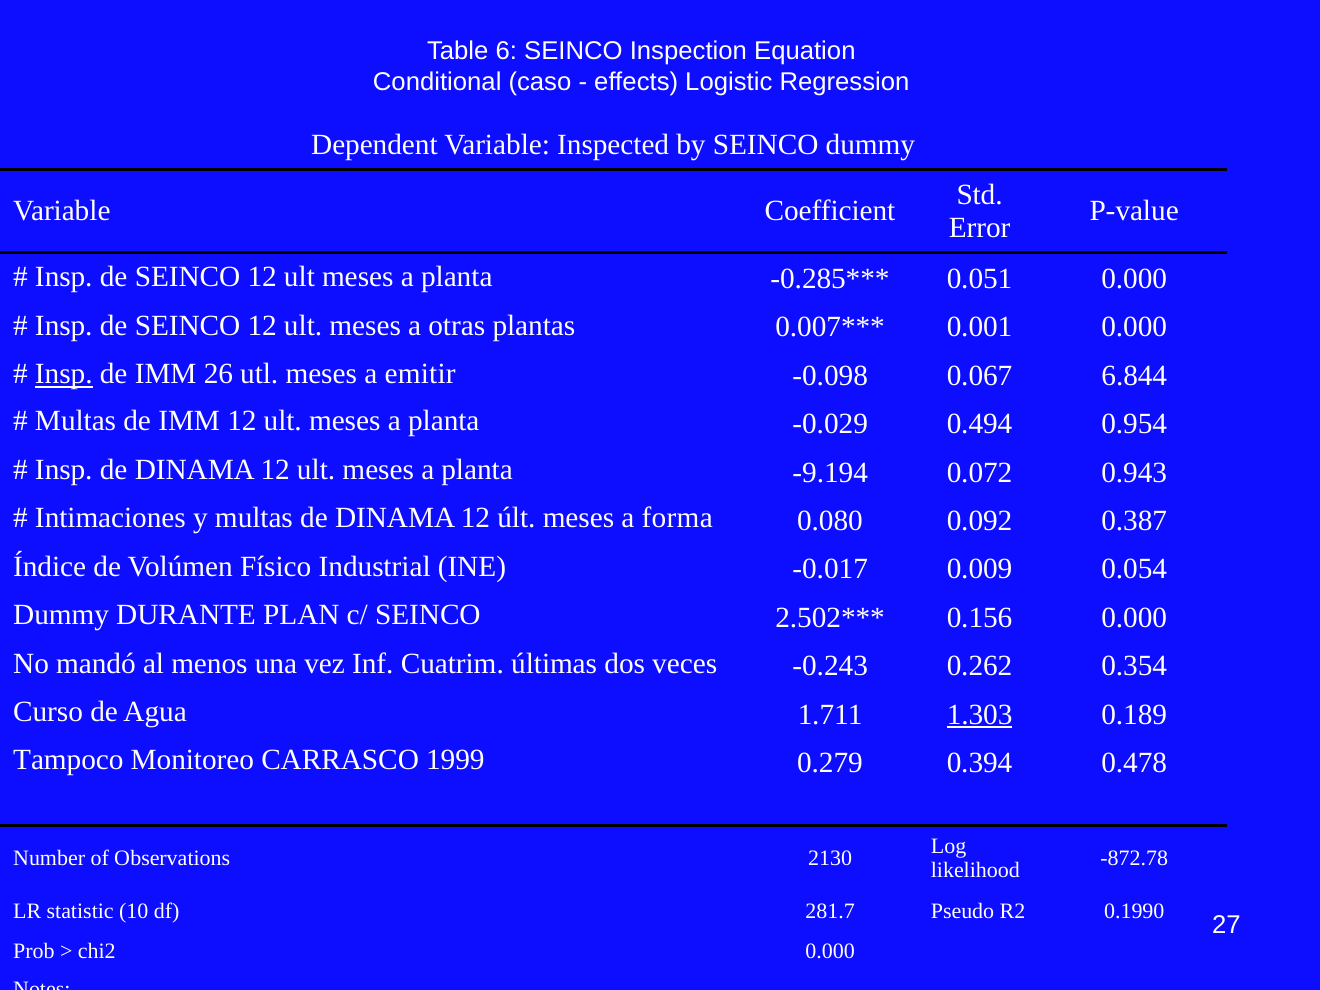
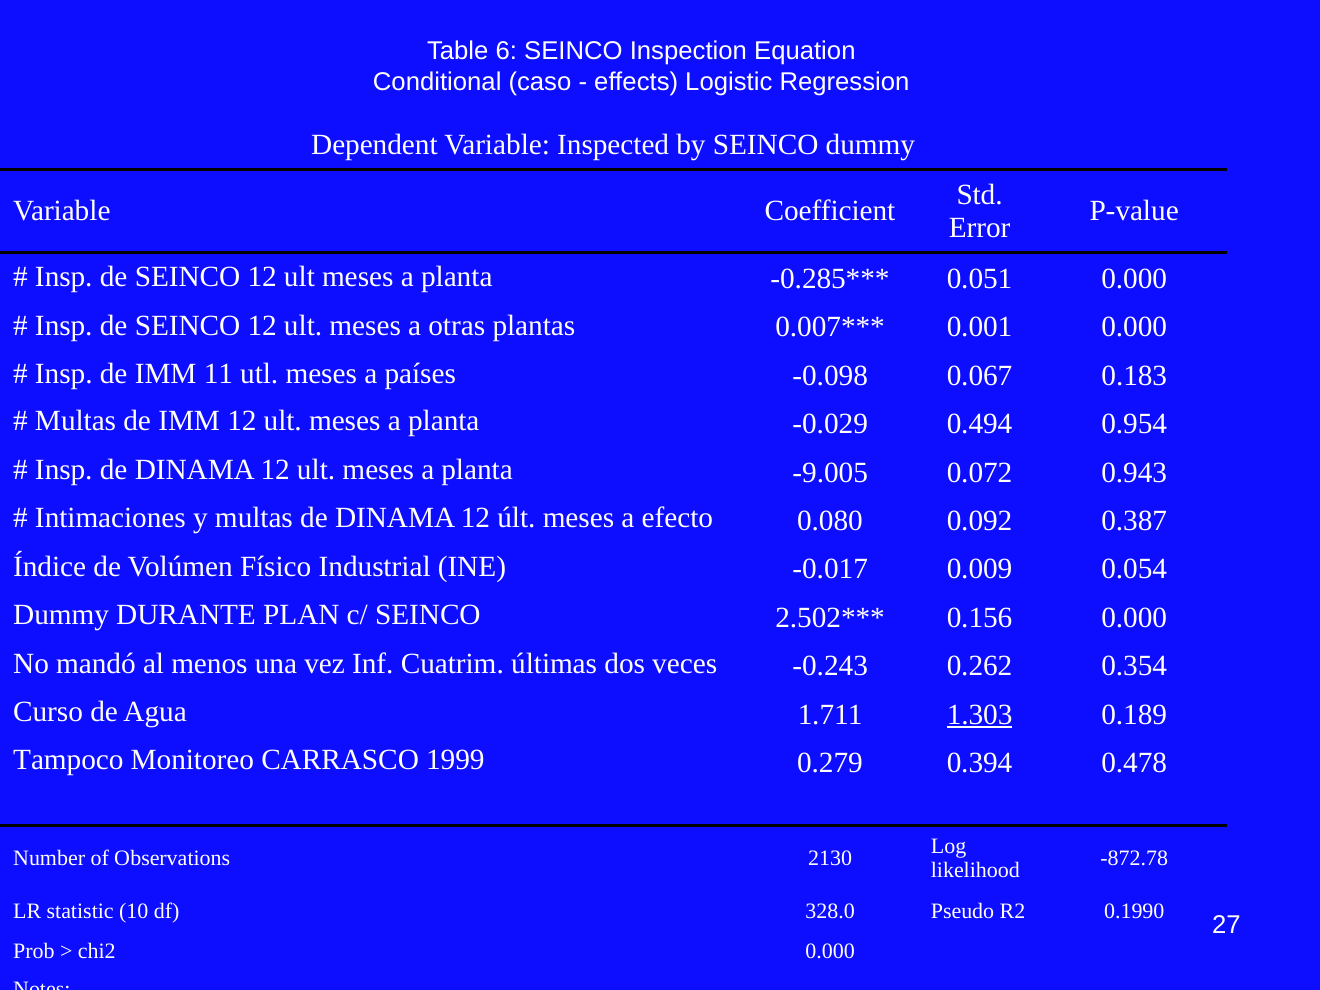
Insp at (64, 374) underline: present -> none
26: 26 -> 11
emitir: emitir -> países
6.844: 6.844 -> 0.183
-9.194: -9.194 -> -9.005
forma: forma -> efecto
281.7: 281.7 -> 328.0
